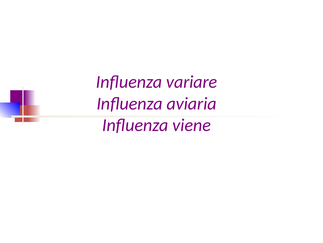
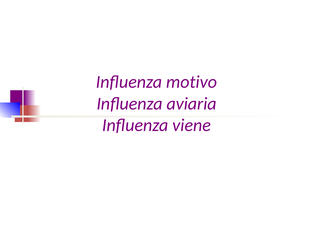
variare: variare -> motivo
